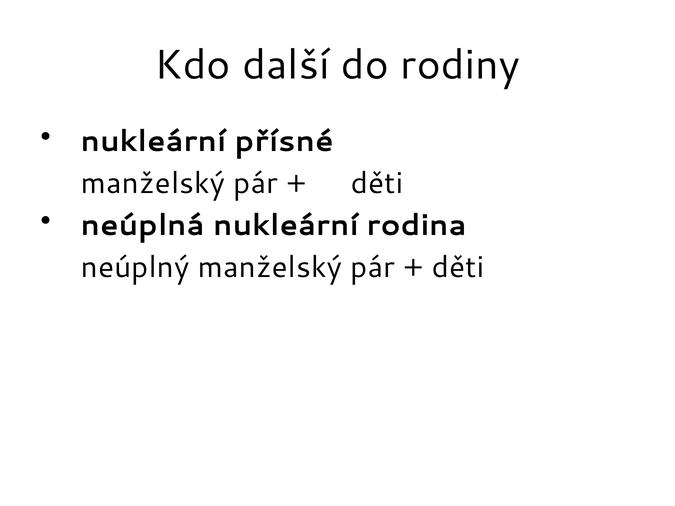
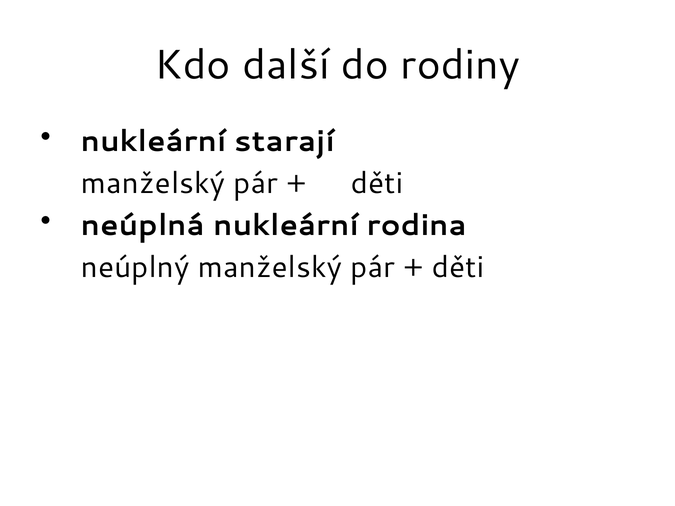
přísné: přísné -> starají
